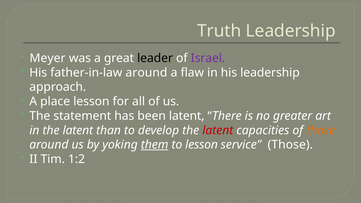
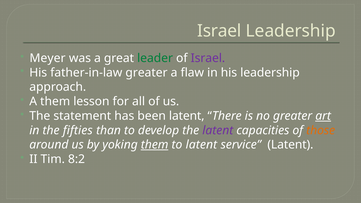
Truth at (219, 31): Truth -> Israel
leader colour: black -> green
father-in-law around: around -> greater
A place: place -> them
art underline: none -> present
in the latent: latent -> fifties
latent at (218, 130) colour: red -> purple
to lesson: lesson -> latent
service Those: Those -> Latent
1:2: 1:2 -> 8:2
